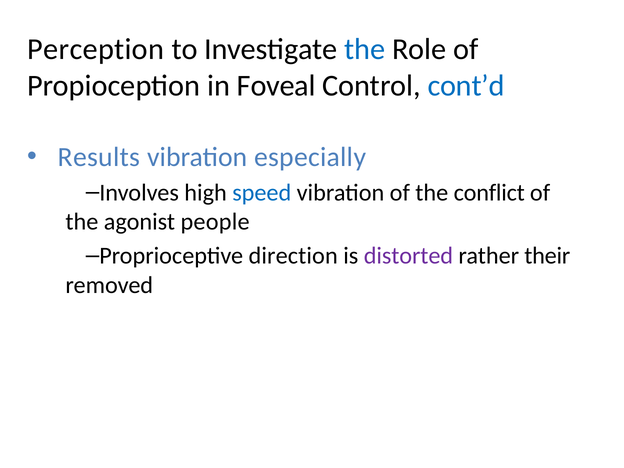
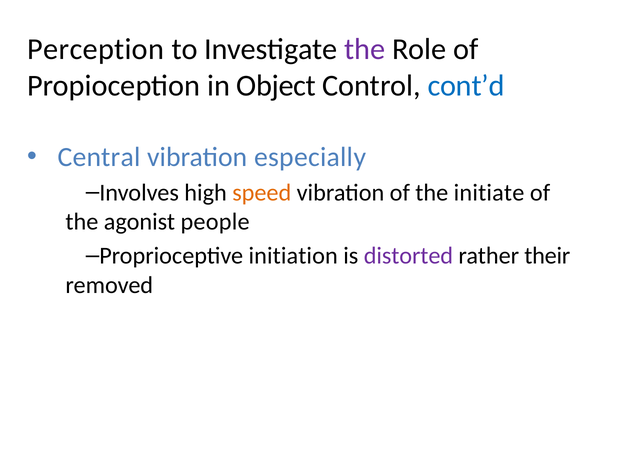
the at (365, 49) colour: blue -> purple
Foveal: Foveal -> Object
Results: Results -> Central
speed colour: blue -> orange
conflict: conflict -> initiate
direction: direction -> initiation
